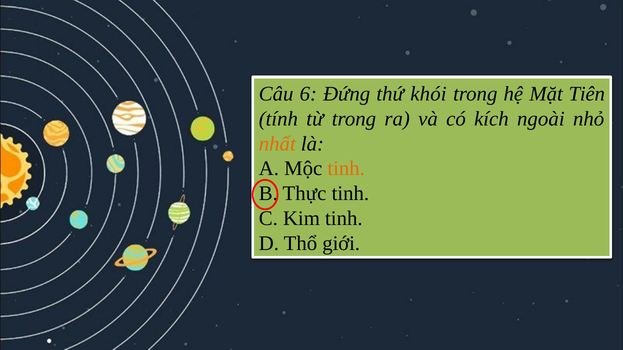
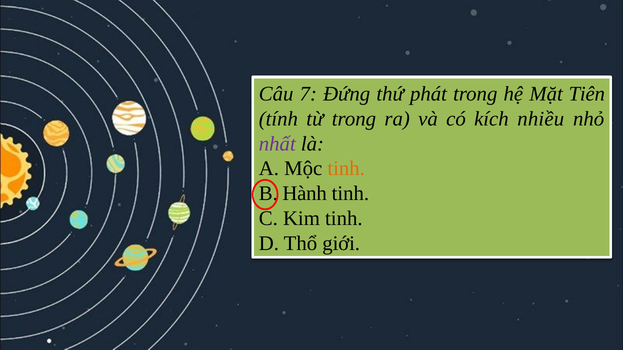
6: 6 -> 7
khói: khói -> phát
ngoài: ngoài -> nhiều
nhất colour: orange -> purple
Thực: Thực -> Hành
